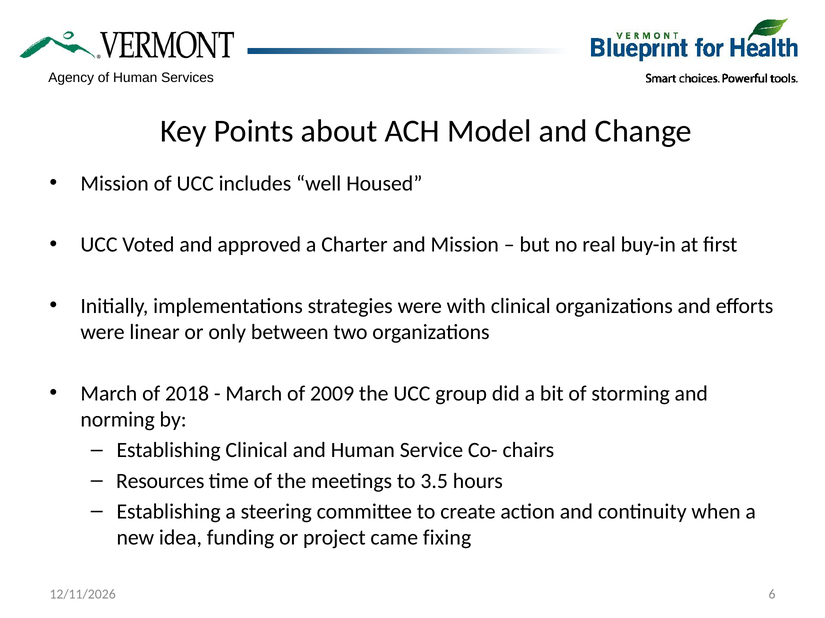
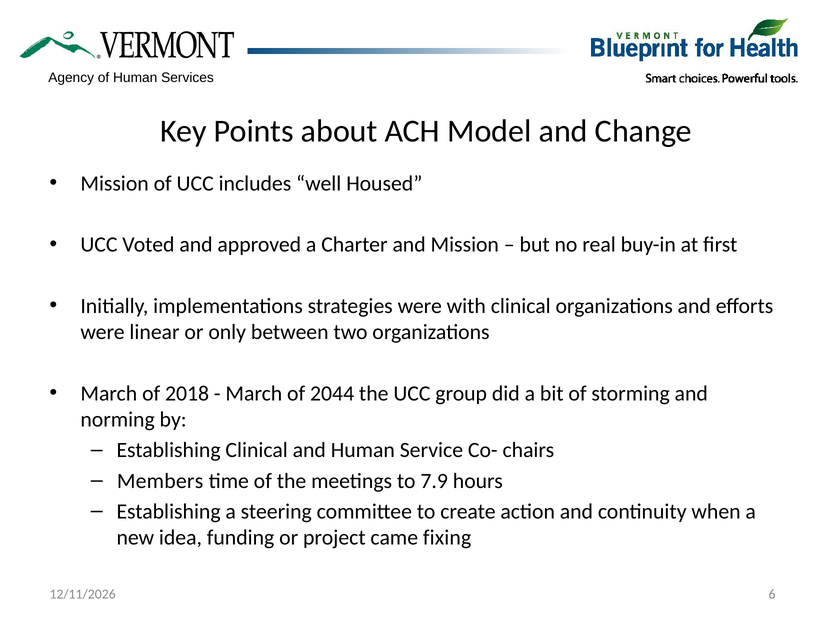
2009: 2009 -> 2044
Resources: Resources -> Members
3.5: 3.5 -> 7.9
